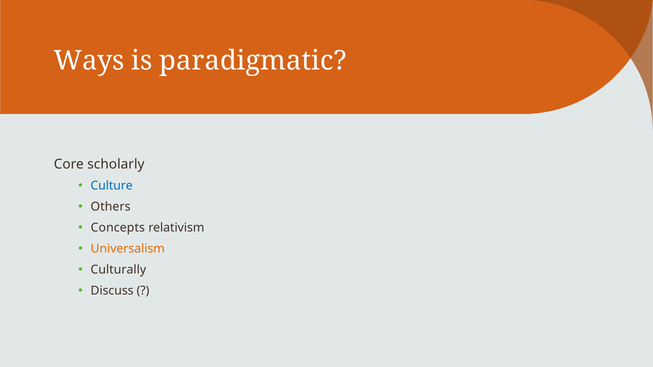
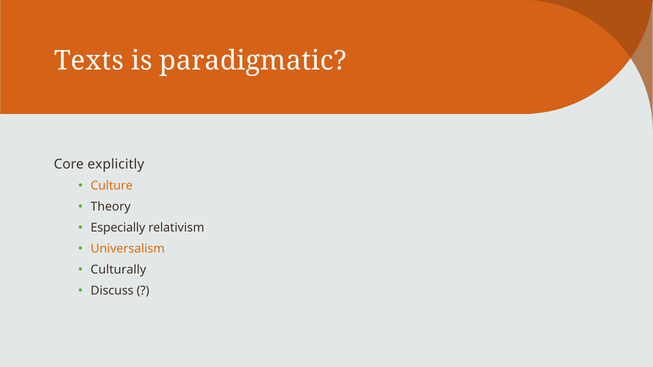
Ways: Ways -> Texts
scholarly: scholarly -> explicitly
Culture colour: blue -> orange
Others: Others -> Theory
Concepts: Concepts -> Especially
